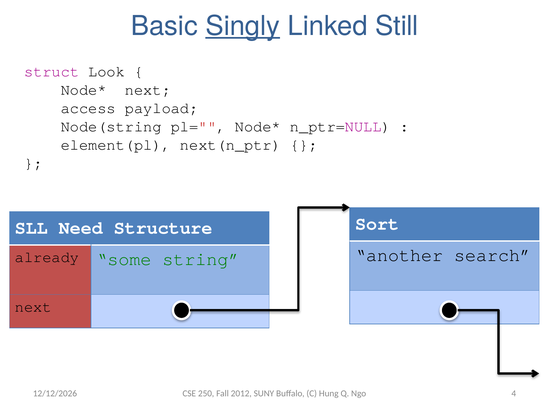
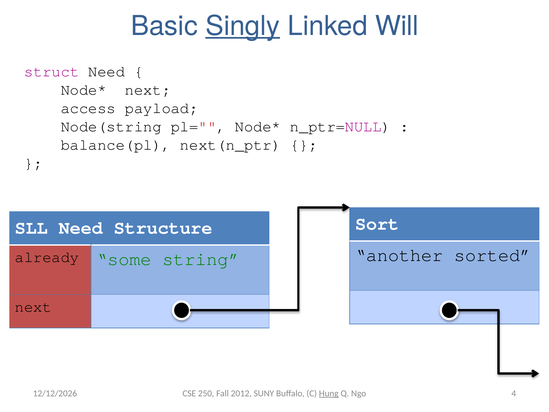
Still: Still -> Will
struct Look: Look -> Need
element(pl: element(pl -> balance(pl
search: search -> sorted
Hung underline: none -> present
